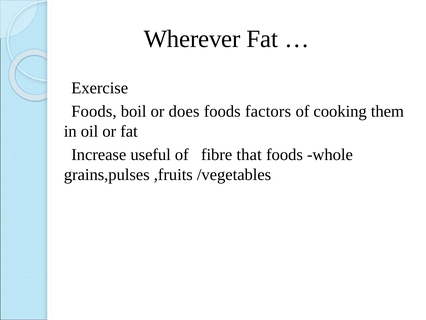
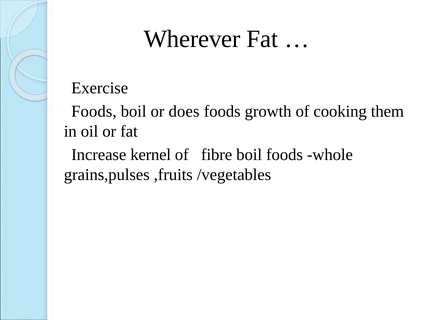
factors: factors -> growth
useful: useful -> kernel
fibre that: that -> boil
